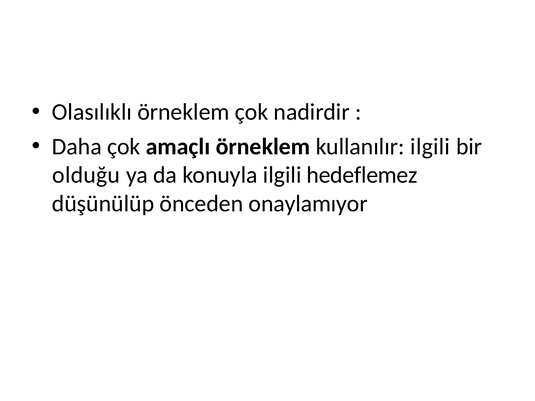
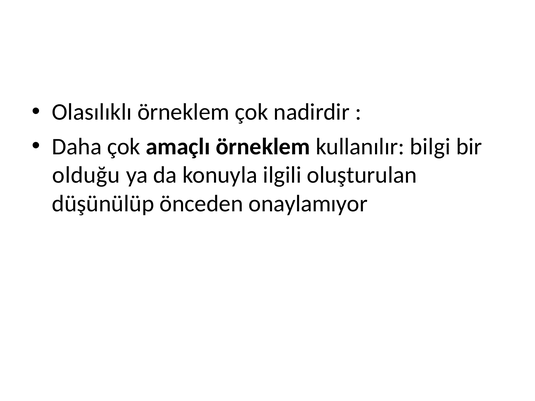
kullanılır ilgili: ilgili -> bilgi
hedeflemez: hedeflemez -> oluşturulan
